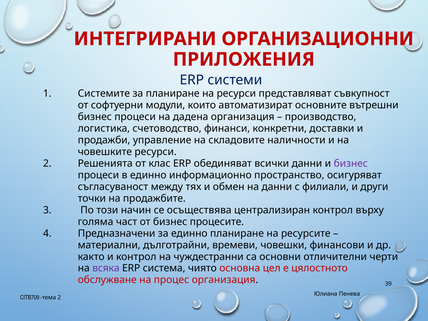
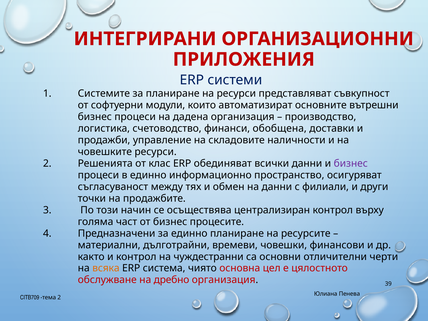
конкретни: конкретни -> обобщена
всяка colour: purple -> orange
процес: процес -> дребно
